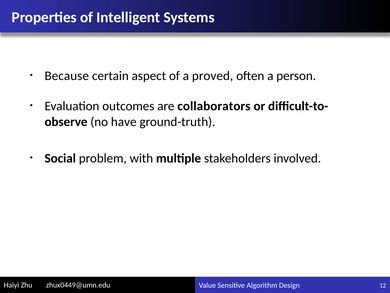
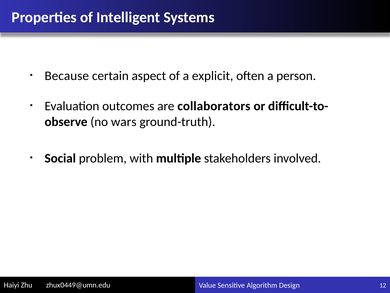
proved: proved -> explicit
have: have -> wars
